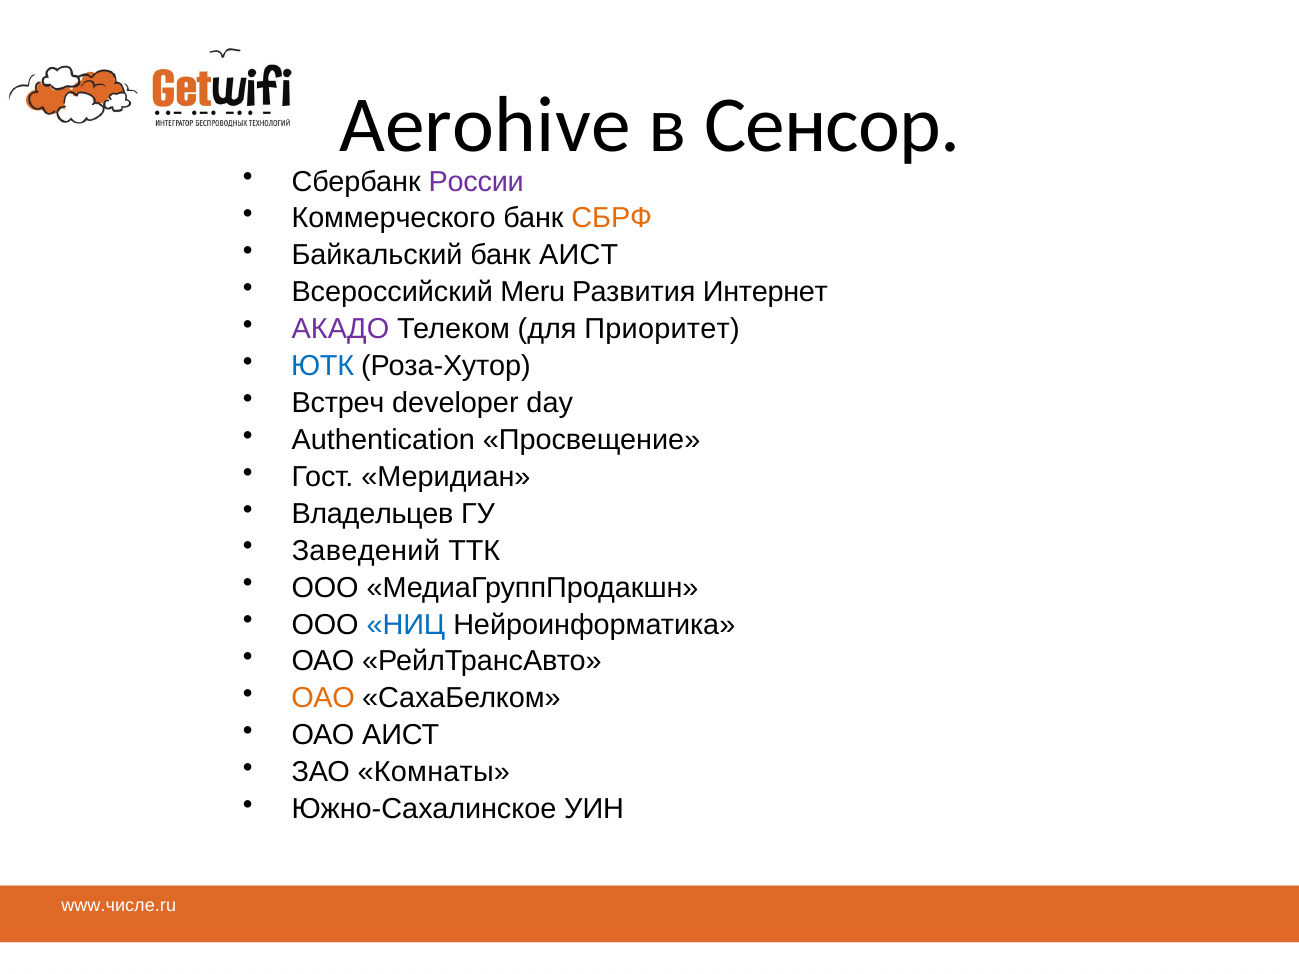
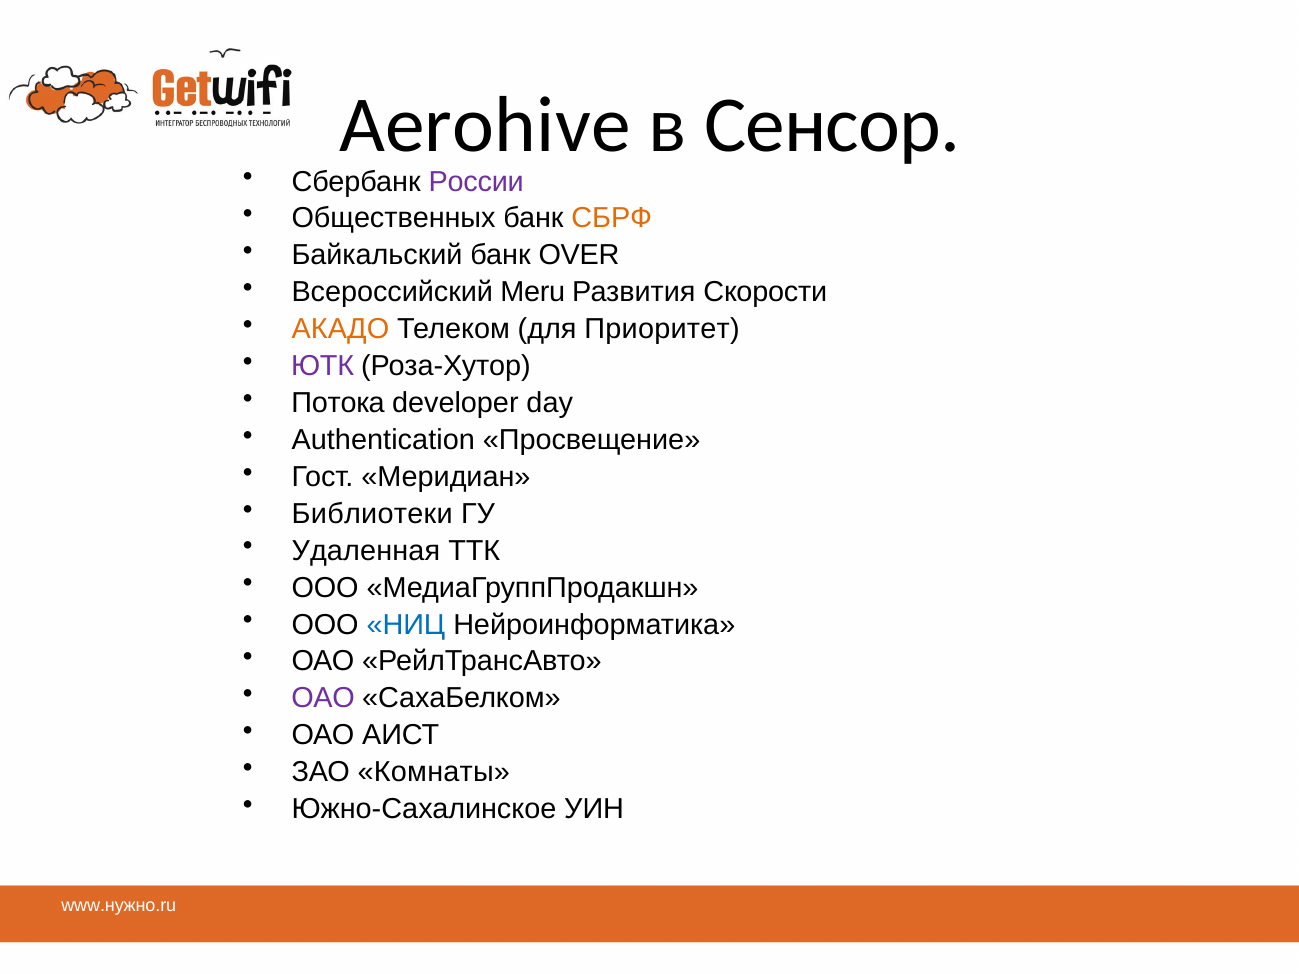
Коммерческого: Коммерческого -> Общественных
банк АИСТ: АИСТ -> OVER
Интернет: Интернет -> Скорости
АКАДО colour: purple -> orange
ЮТК colour: blue -> purple
Встреч: Встреч -> Потока
Владельцев: Владельцев -> Библиотеки
Заведений: Заведений -> Удаленная
ОАО at (323, 699) colour: orange -> purple
www.числе.ru: www.числе.ru -> www.нужно.ru
